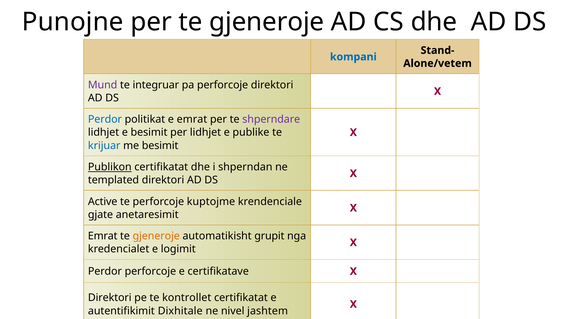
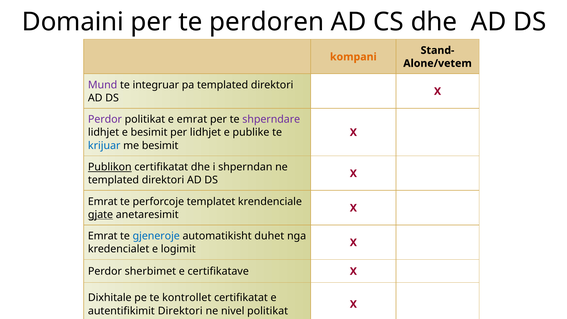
Punojne: Punojne -> Domaini
per te gjeneroje: gjeneroje -> perdoren
kompani colour: blue -> orange
pa perforcoje: perforcoje -> templated
Perdor at (105, 119) colour: blue -> purple
Active at (103, 202): Active -> Emrat
kuptojme: kuptojme -> templatet
gjate underline: none -> present
gjeneroje at (156, 236) colour: orange -> blue
grupit: grupit -> duhet
Perdor perforcoje: perforcoje -> sherbimet
Direktori at (110, 298): Direktori -> Dixhitale
autentifikimit Dixhitale: Dixhitale -> Direktori
nivel jashtem: jashtem -> politikat
